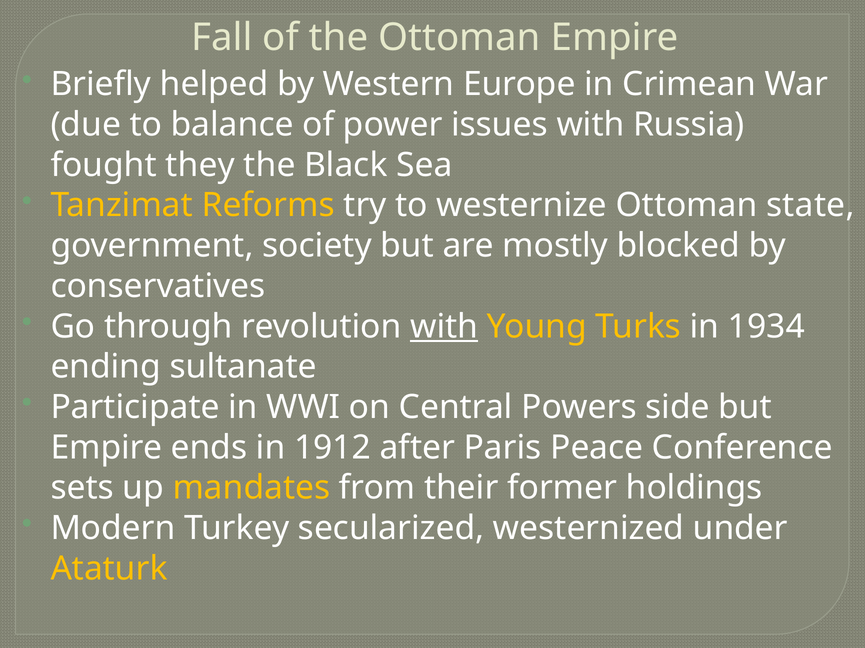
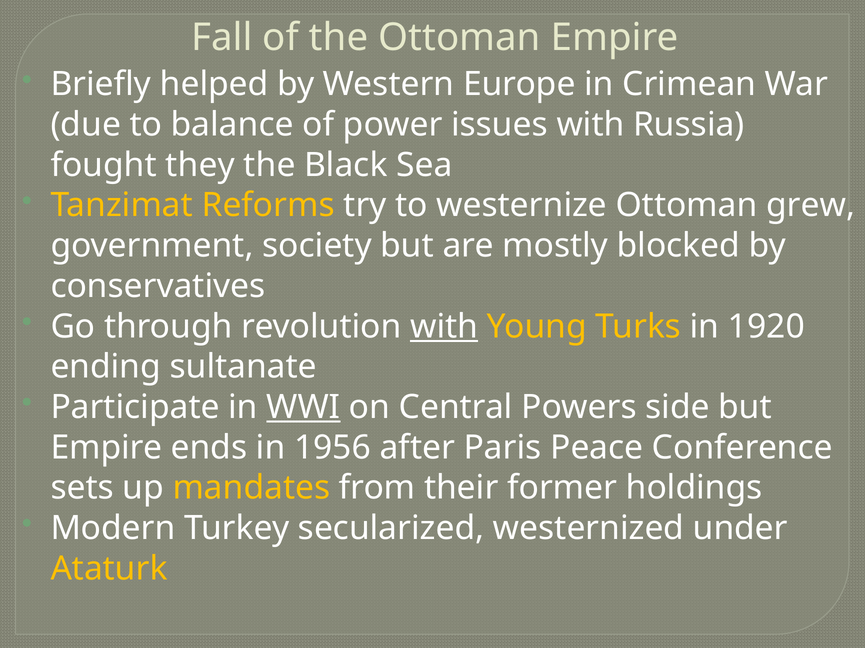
state: state -> grew
1934: 1934 -> 1920
WWI underline: none -> present
1912: 1912 -> 1956
